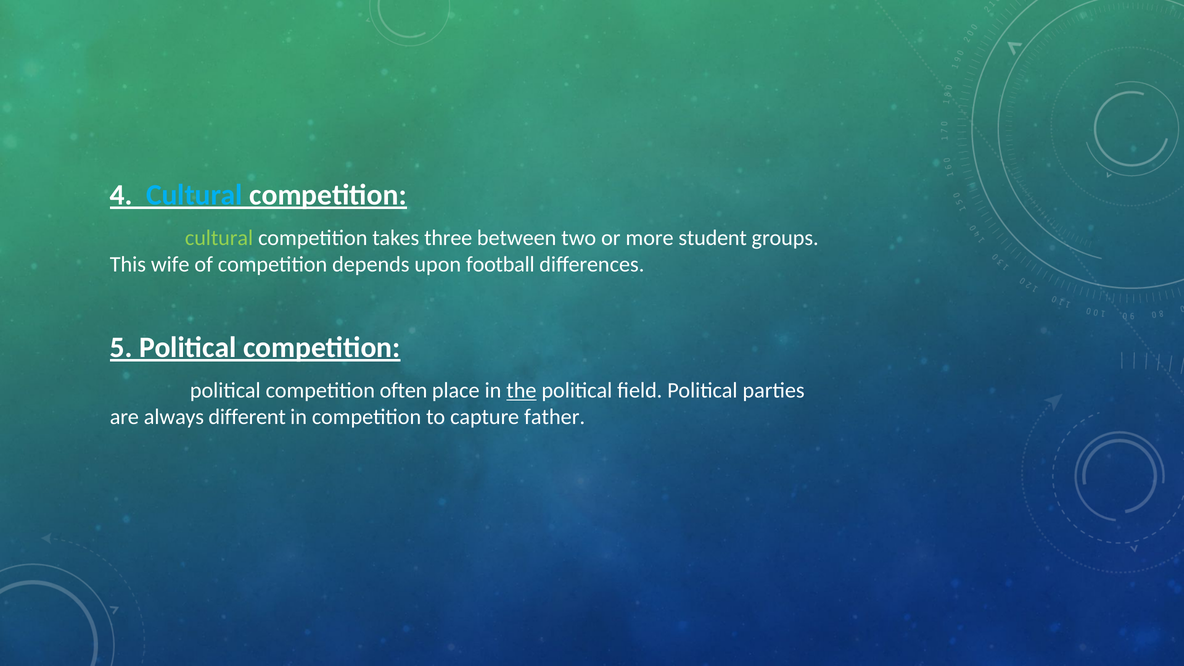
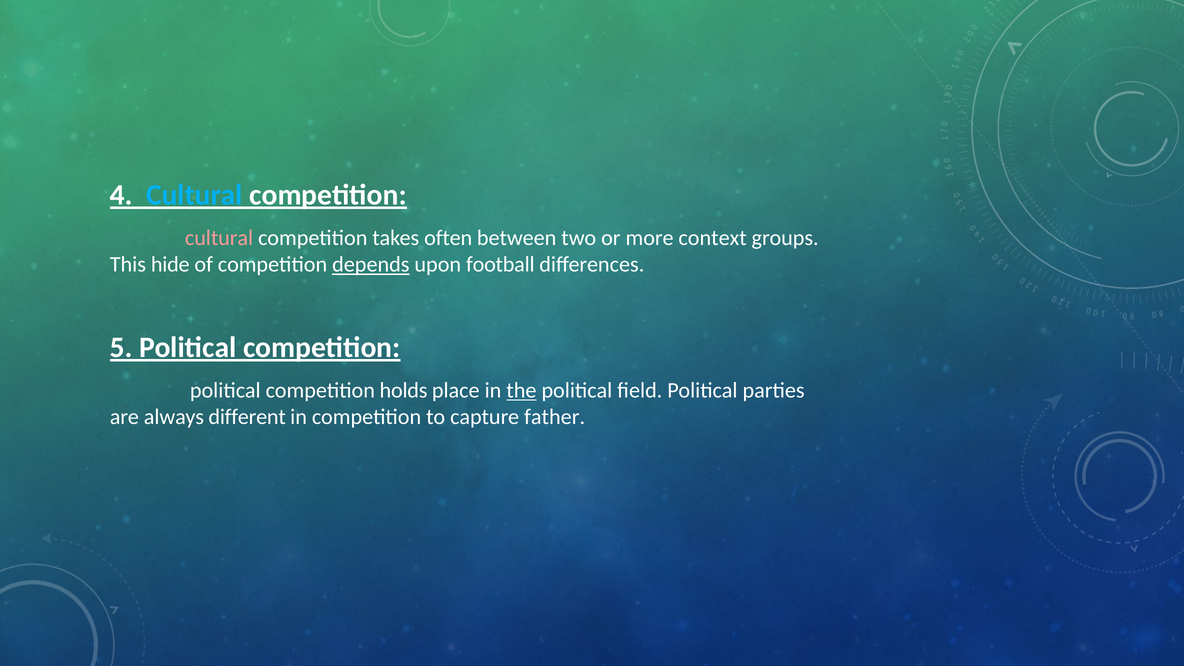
cultural at (219, 238) colour: light green -> pink
three: three -> often
student: student -> context
wife: wife -> hide
depends underline: none -> present
often: often -> holds
